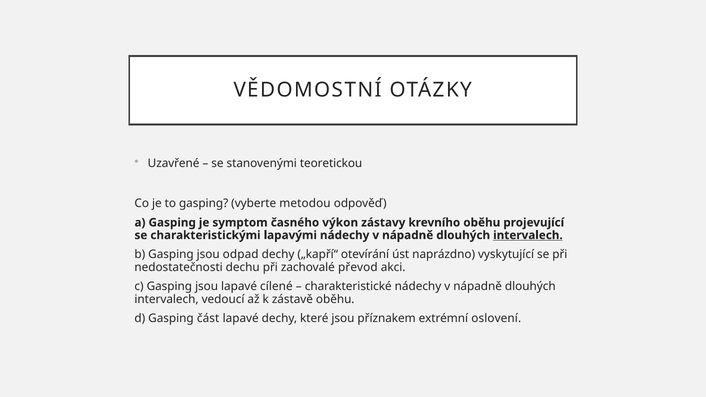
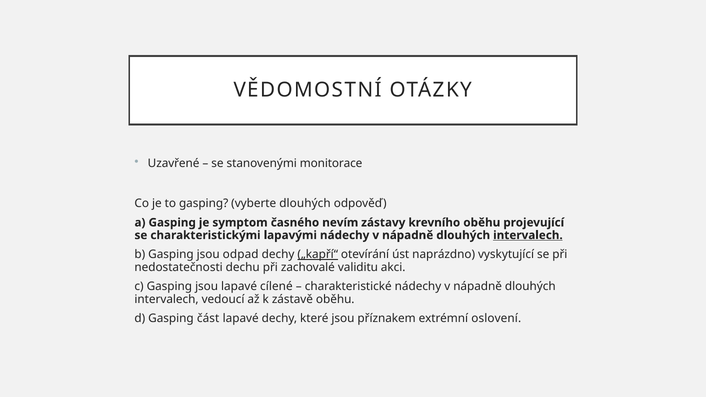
teoretickou: teoretickou -> monitorace
vyberte metodou: metodou -> dlouhých
výkon: výkon -> nevím
„kapří“ underline: none -> present
převod: převod -> validitu
